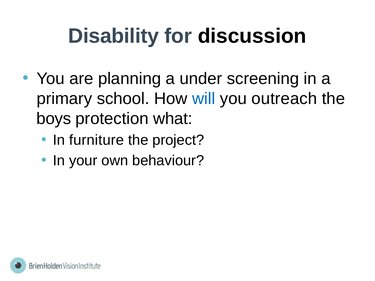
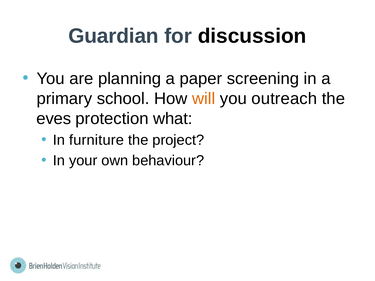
Disability: Disability -> Guardian
under: under -> paper
will colour: blue -> orange
boys: boys -> eves
